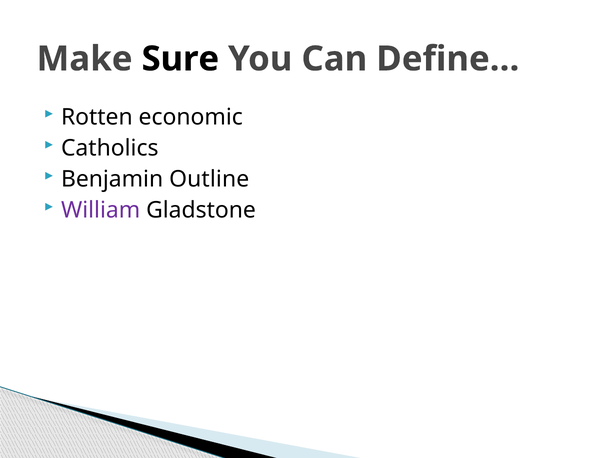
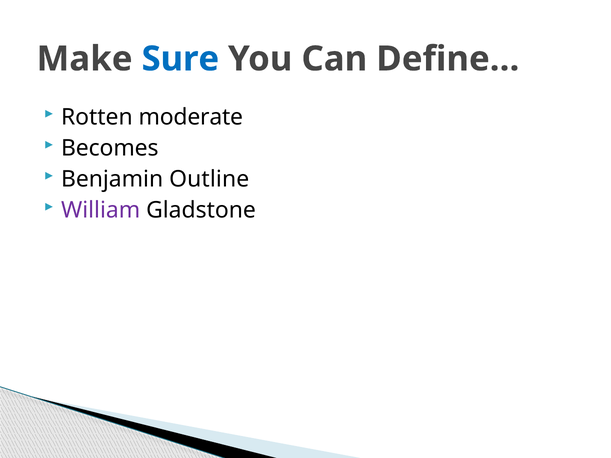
Sure colour: black -> blue
economic: economic -> moderate
Catholics: Catholics -> Becomes
